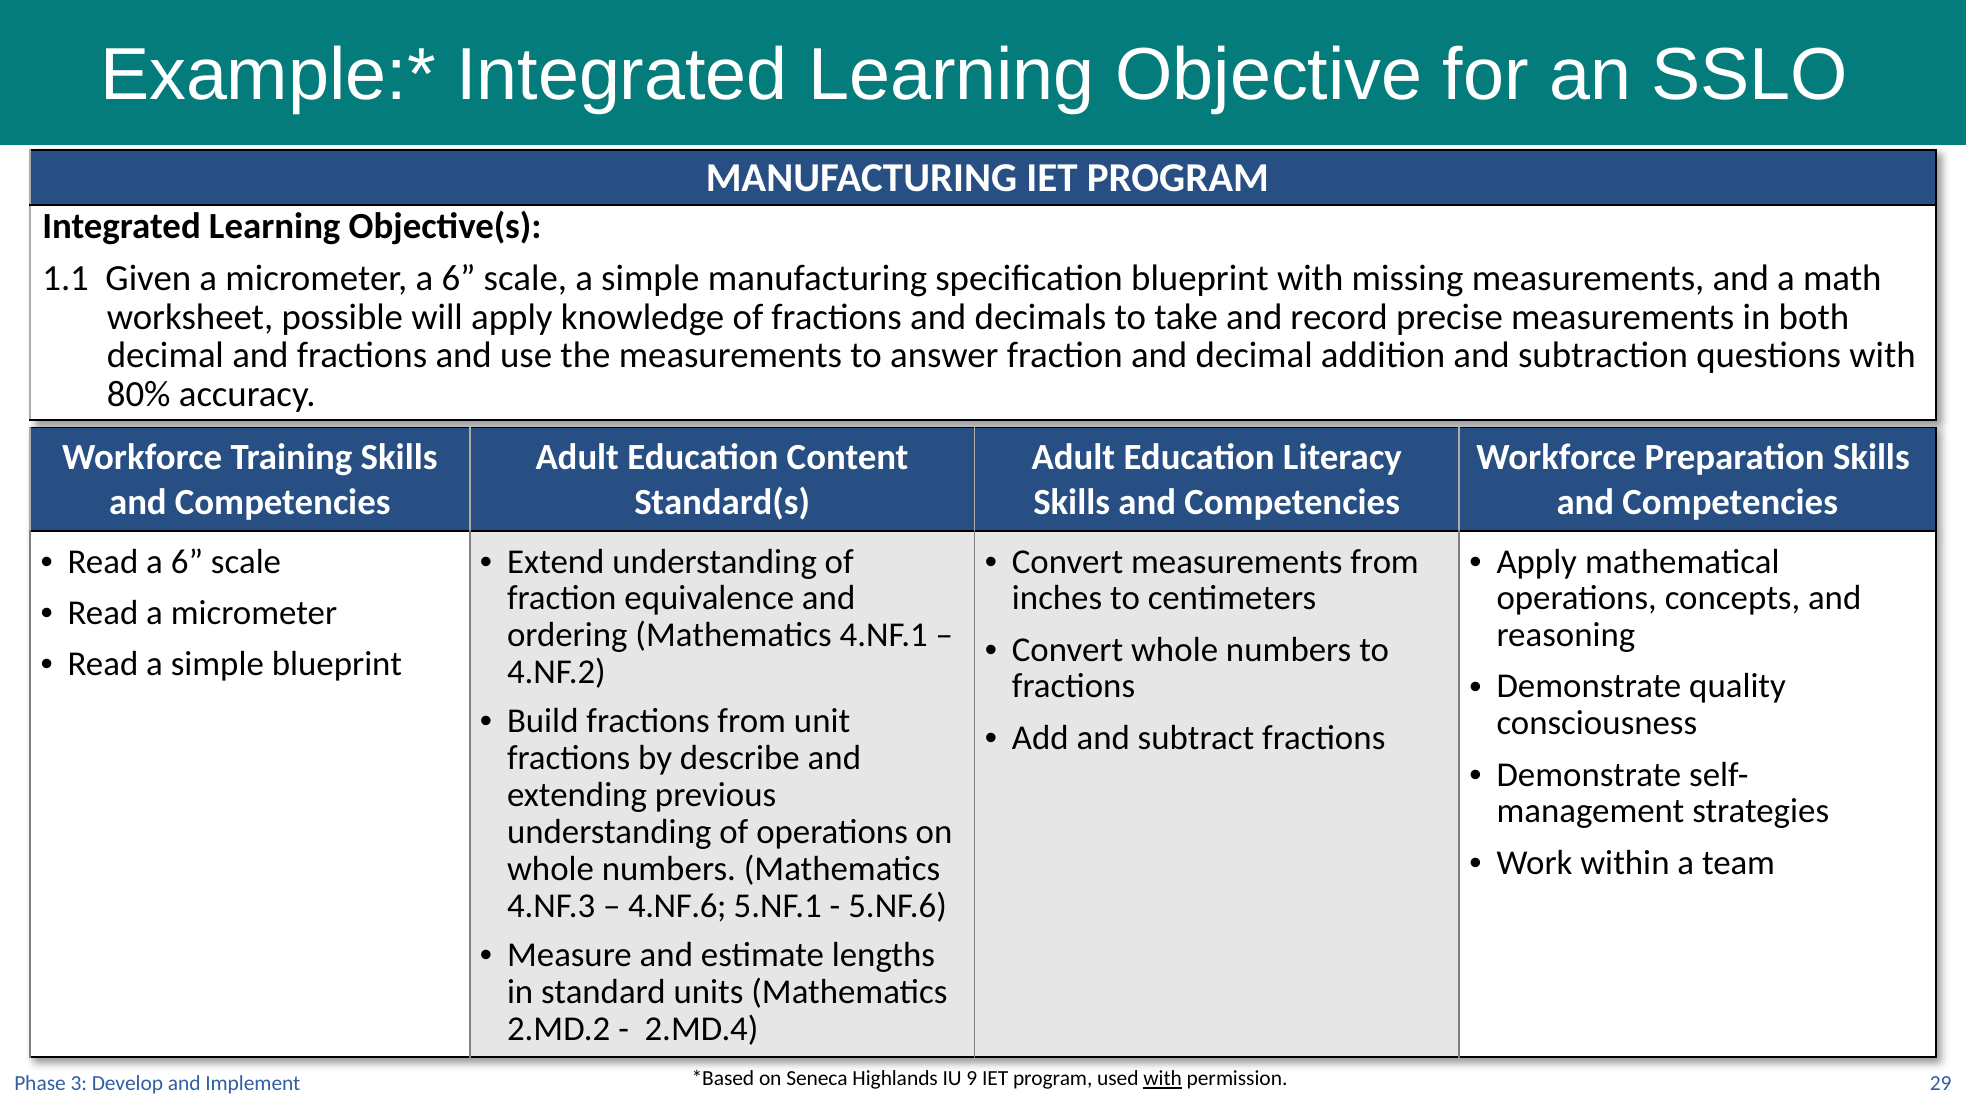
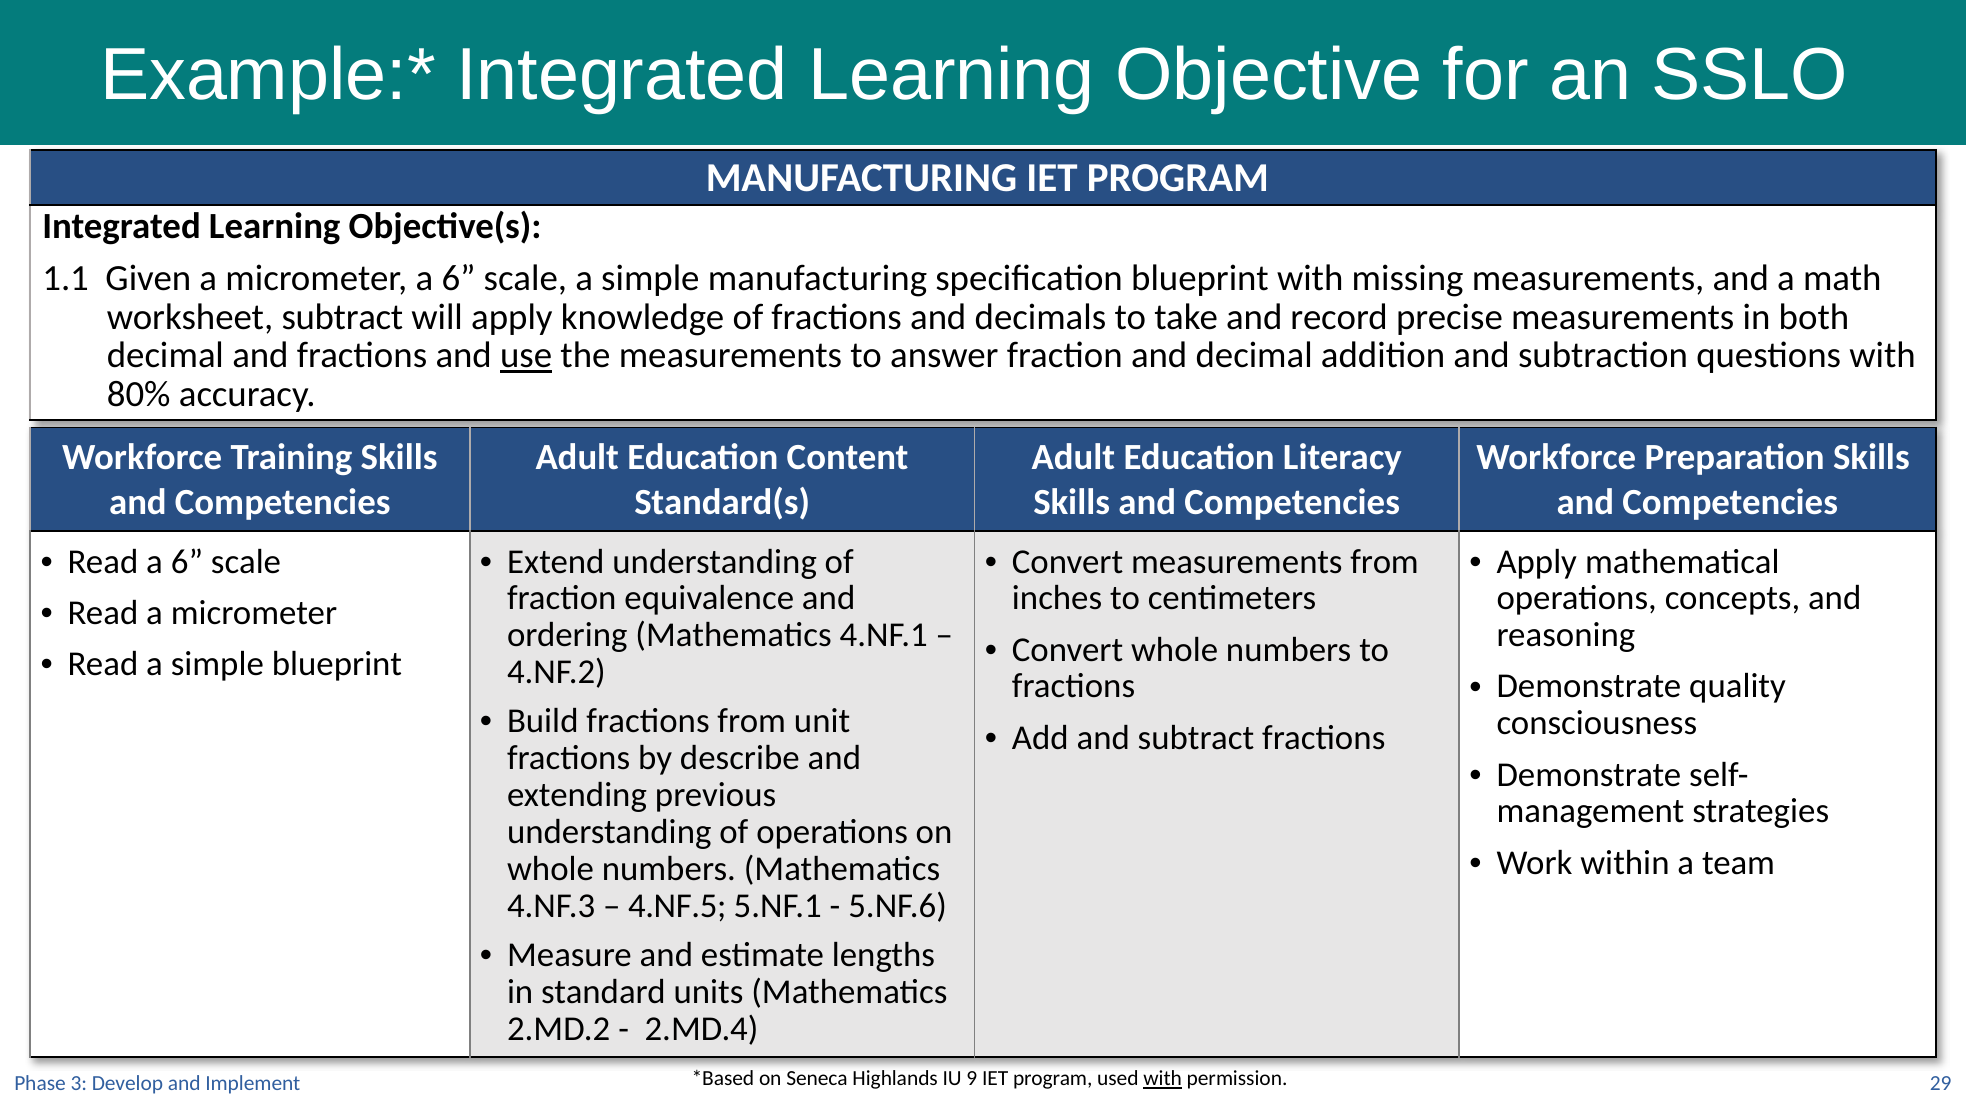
worksheet possible: possible -> subtract
use underline: none -> present
4.NF.6: 4.NF.6 -> 4.NF.5
